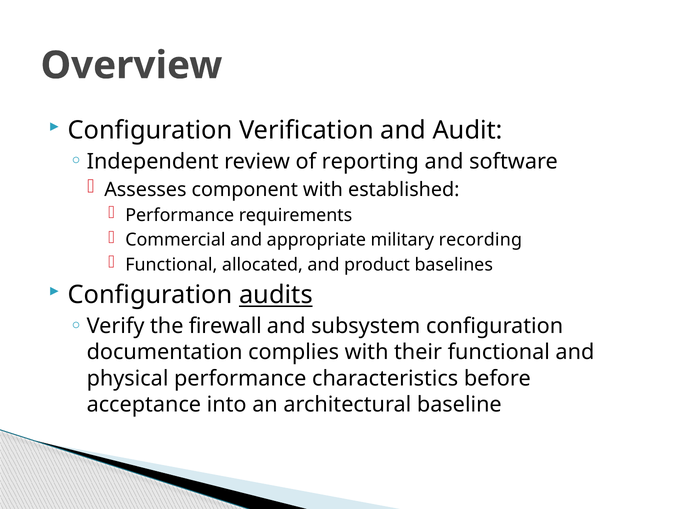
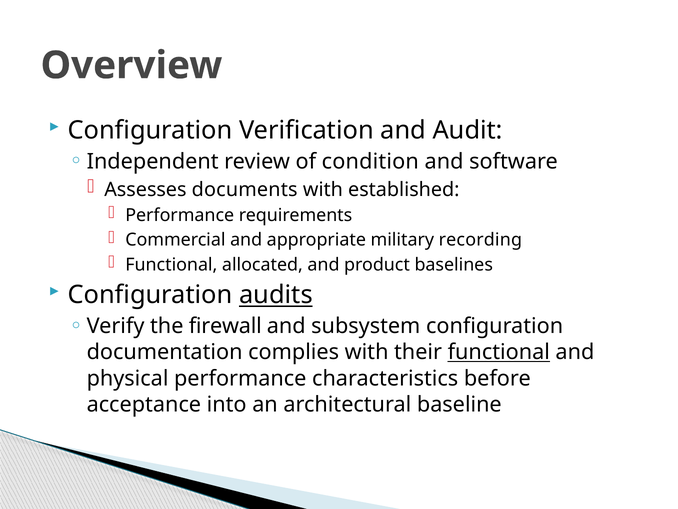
reporting: reporting -> condition
component: component -> documents
functional at (499, 352) underline: none -> present
